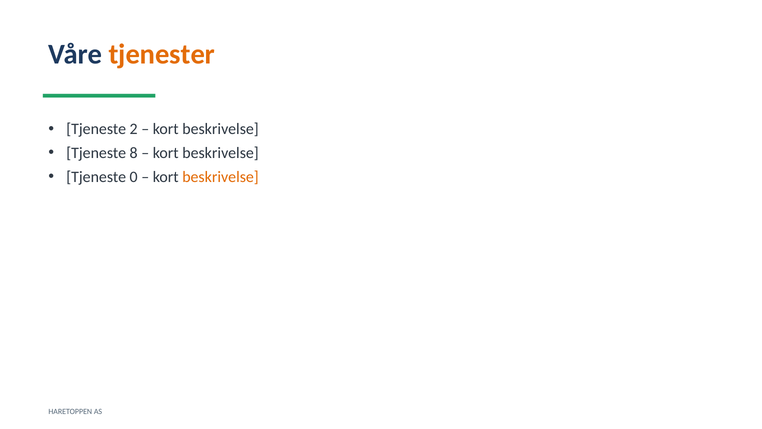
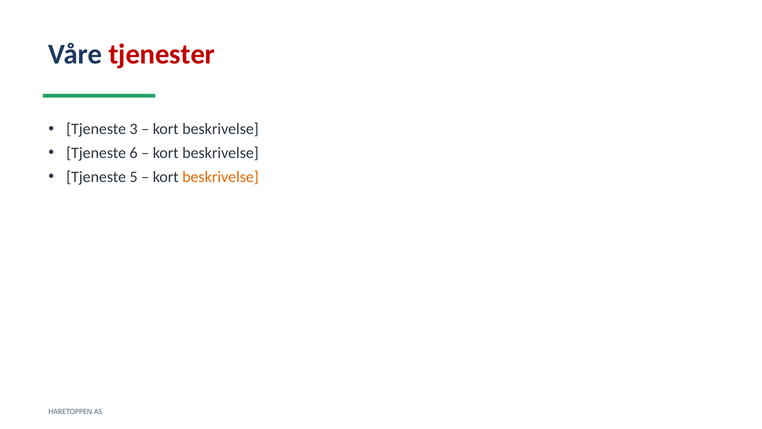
tjenester colour: orange -> red
2: 2 -> 3
8: 8 -> 6
0: 0 -> 5
